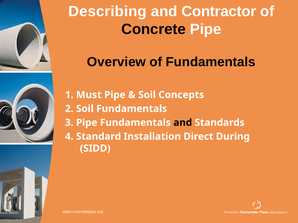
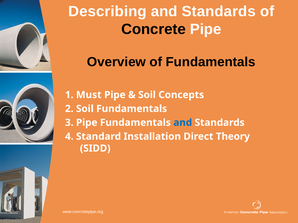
Contractor at (219, 11): Contractor -> Standards
and at (183, 123) colour: black -> blue
During: During -> Theory
